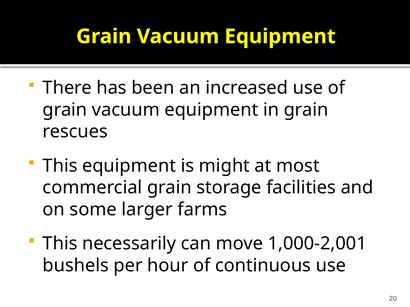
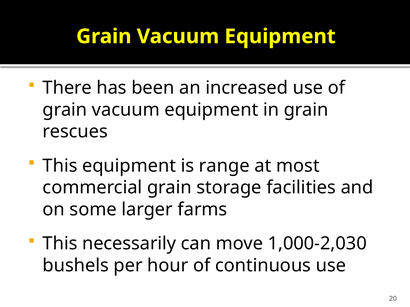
might: might -> range
1,000-2,001: 1,000-2,001 -> 1,000-2,030
